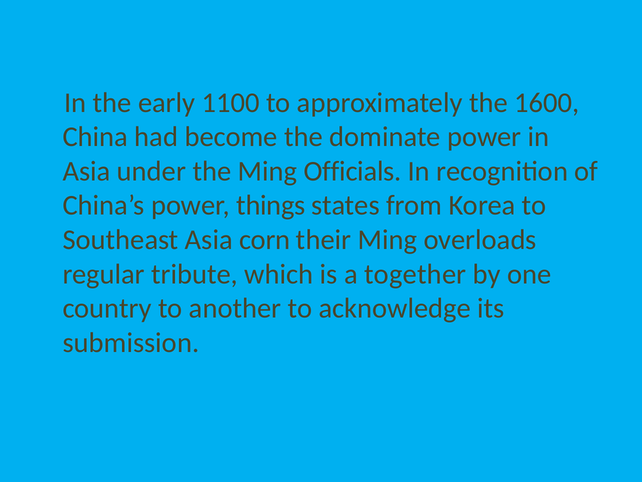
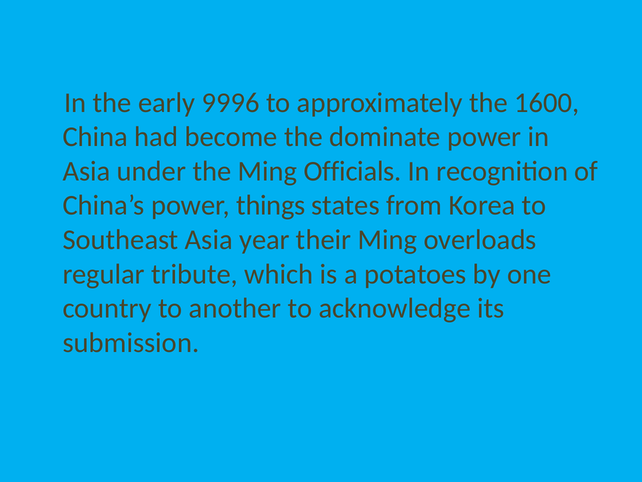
1100: 1100 -> 9996
corn: corn -> year
together: together -> potatoes
